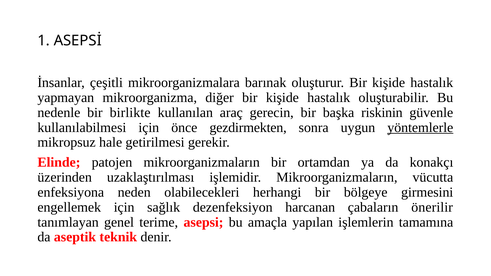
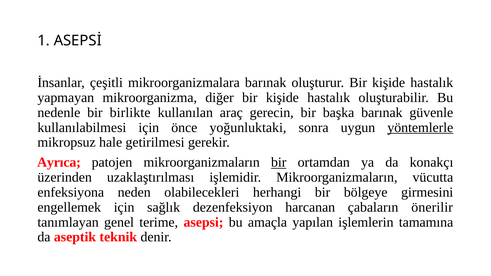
başka riskinin: riskinin -> barınak
gezdirmekten: gezdirmekten -> yoğunluktaki
Elinde: Elinde -> Ayrıca
bir at (279, 163) underline: none -> present
